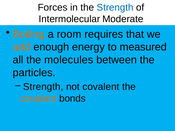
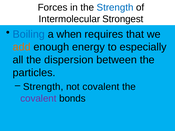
Moderate: Moderate -> Strongest
Boiling colour: orange -> blue
room: room -> when
measured: measured -> especially
molecules: molecules -> dispersion
covalent at (38, 99) colour: orange -> purple
